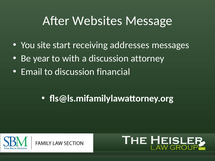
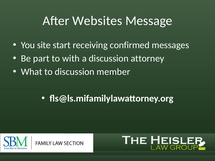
addresses: addresses -> confirmed
year: year -> part
Email: Email -> What
financial: financial -> member
